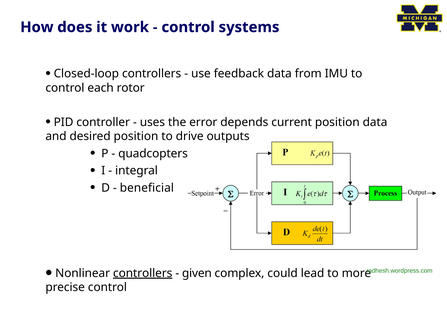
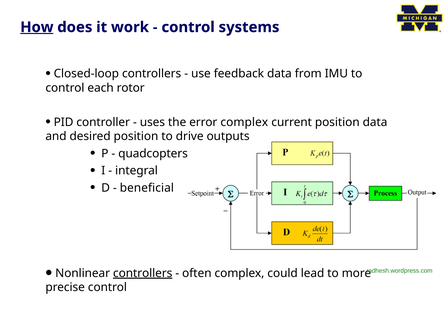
How underline: none -> present
error depends: depends -> complex
given: given -> often
